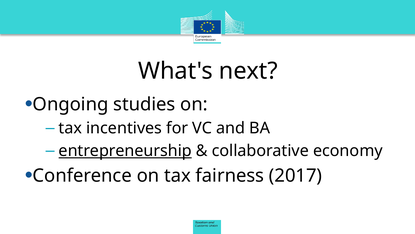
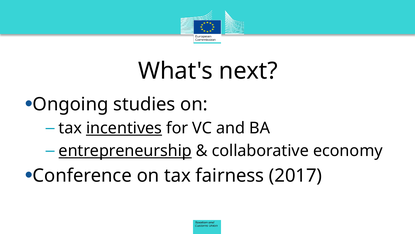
incentives underline: none -> present
